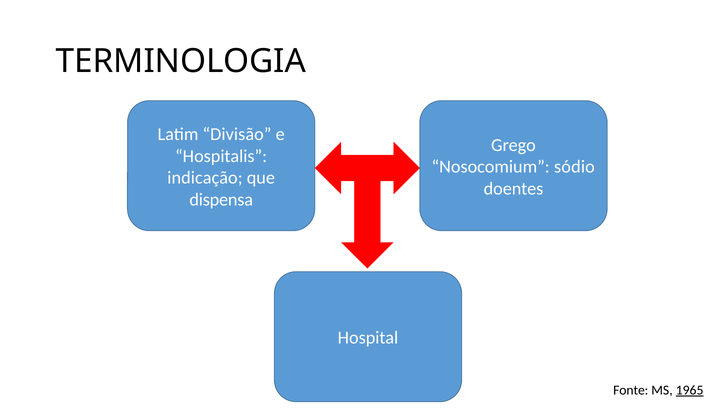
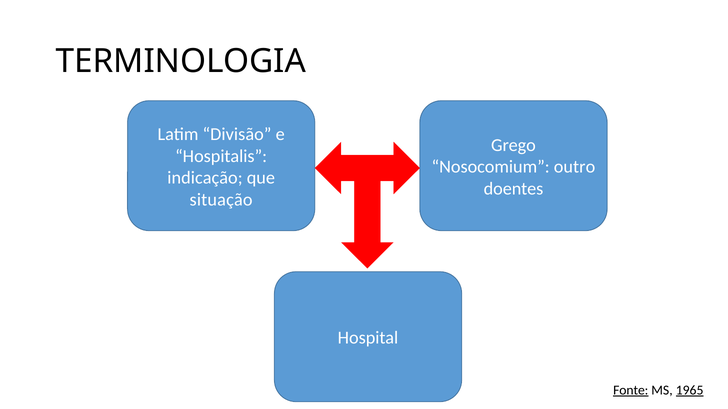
sódio: sódio -> outro
dispensa: dispensa -> situação
Fonte underline: none -> present
